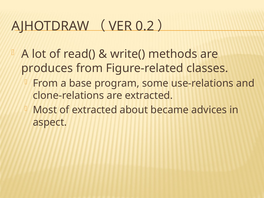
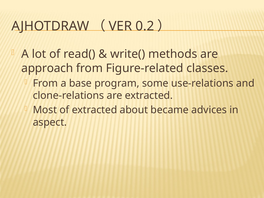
produces: produces -> approach
